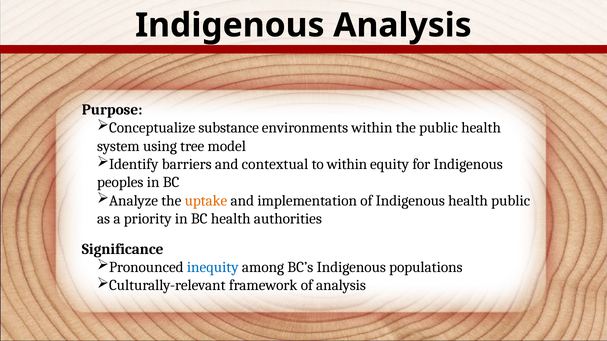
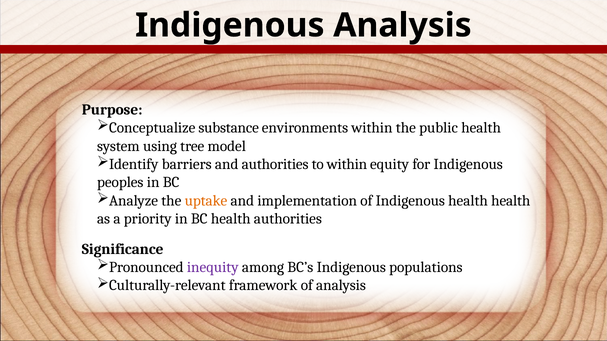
and contextual: contextual -> authorities
health public: public -> health
inequity colour: blue -> purple
